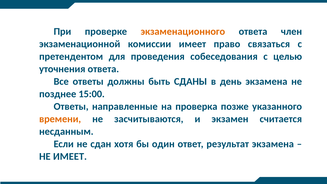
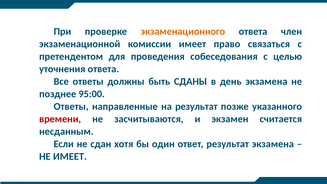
15:00: 15:00 -> 95:00
на проверка: проверка -> результат
времени colour: orange -> red
